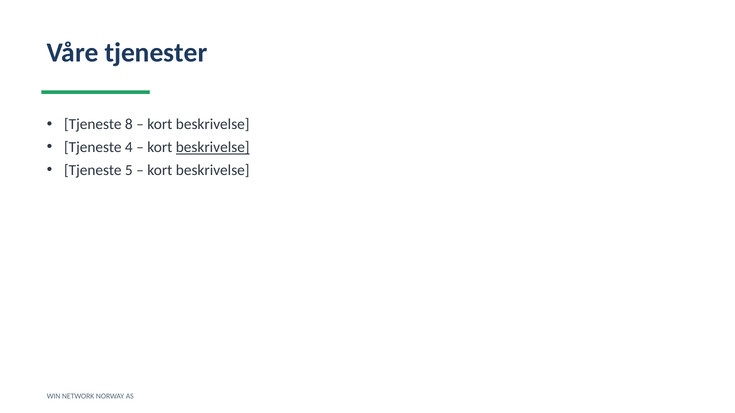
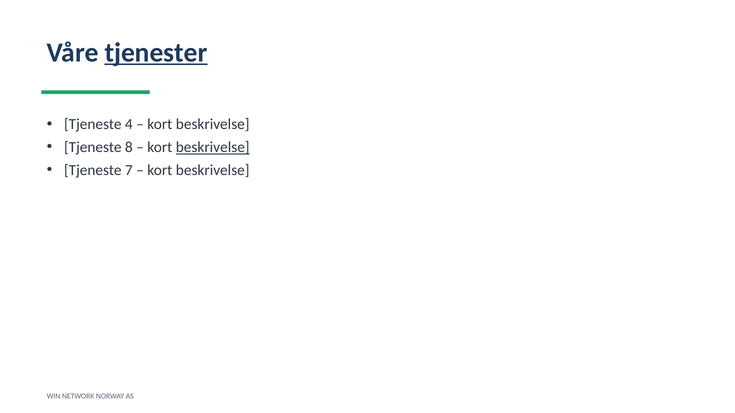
tjenester underline: none -> present
8: 8 -> 4
4: 4 -> 8
5: 5 -> 7
